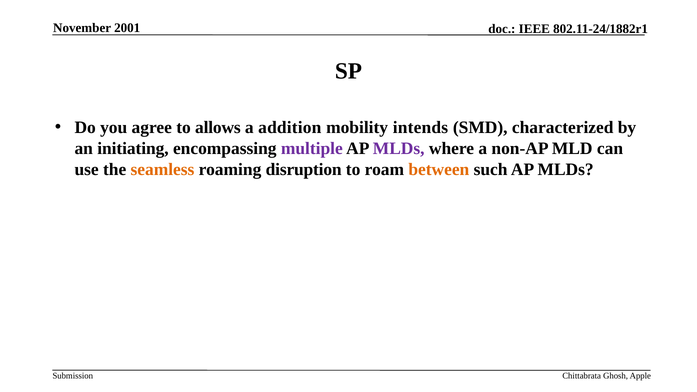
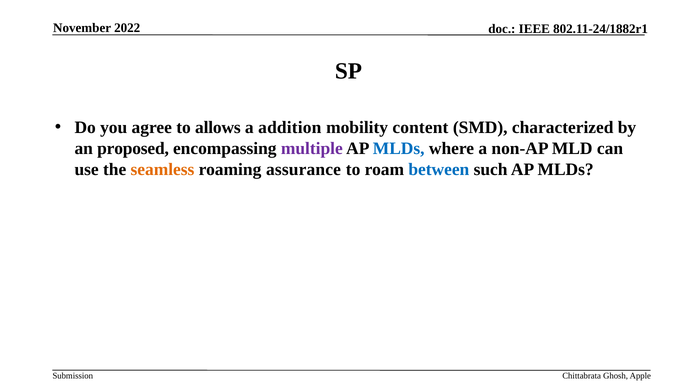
2001: 2001 -> 2022
intends: intends -> content
initiating: initiating -> proposed
MLDs at (399, 148) colour: purple -> blue
disruption: disruption -> assurance
between colour: orange -> blue
